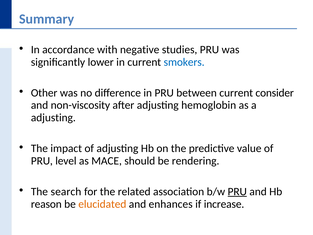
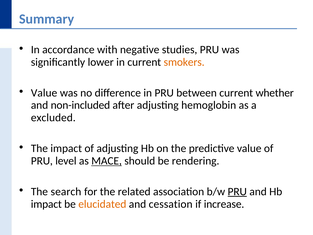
smokers colour: blue -> orange
Other at (44, 93): Other -> Value
consider: consider -> whether
non-viscosity: non-viscosity -> non-included
adjusting at (53, 118): adjusting -> excluded
MACE underline: none -> present
reason at (46, 204): reason -> impact
enhances: enhances -> cessation
